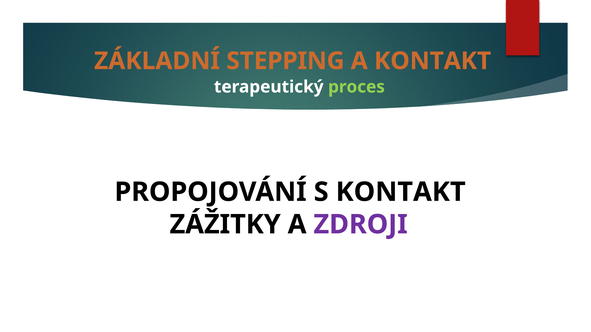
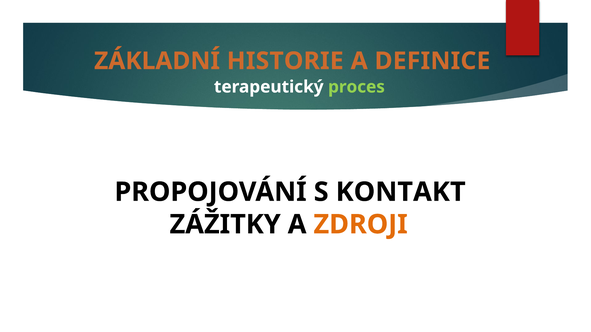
STEPPING: STEPPING -> HISTORIE
A KONTAKT: KONTAKT -> DEFINICE
ZDROJI colour: purple -> orange
